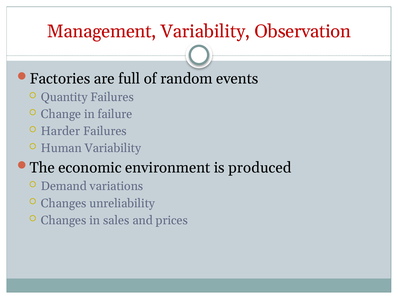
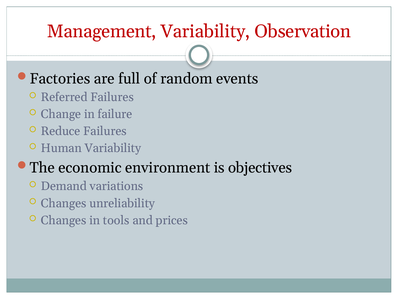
Quantity: Quantity -> Referred
Harder: Harder -> Reduce
produced: produced -> objectives
sales: sales -> tools
